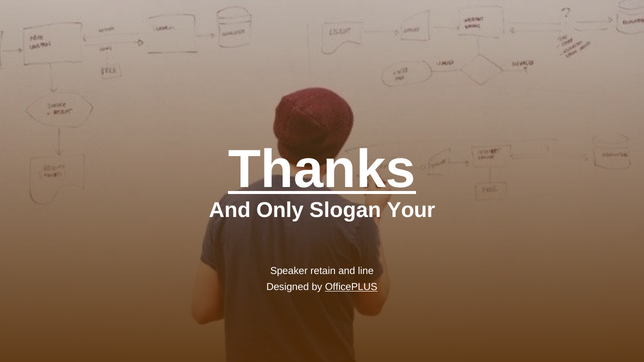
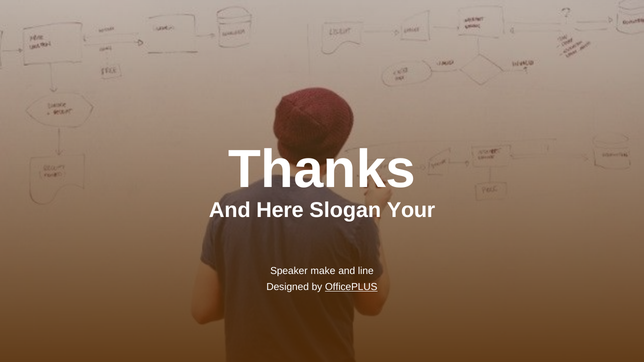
Thanks underline: present -> none
Only: Only -> Here
retain: retain -> make
